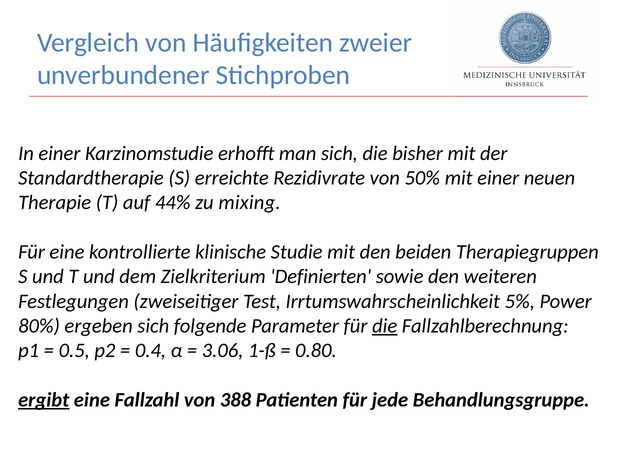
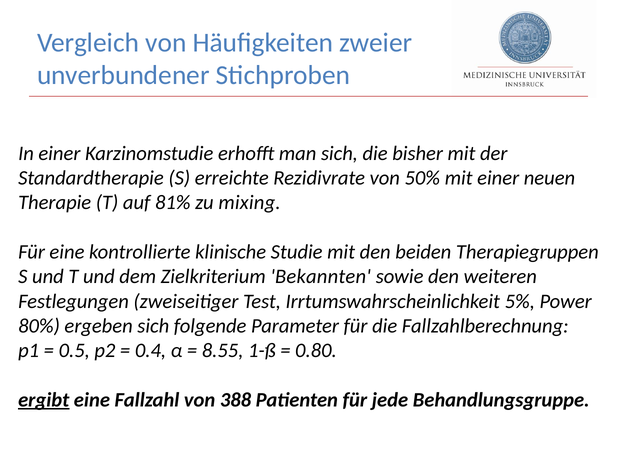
44%: 44% -> 81%
Definierten: Definierten -> Bekannten
die at (385, 326) underline: present -> none
3.06: 3.06 -> 8.55
